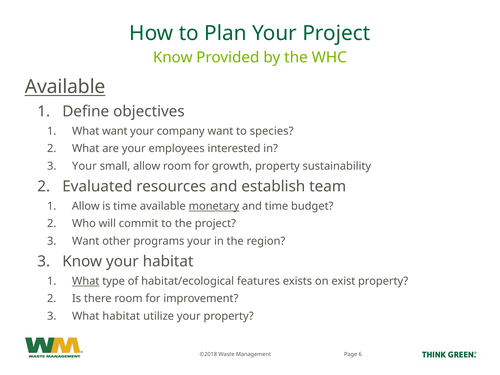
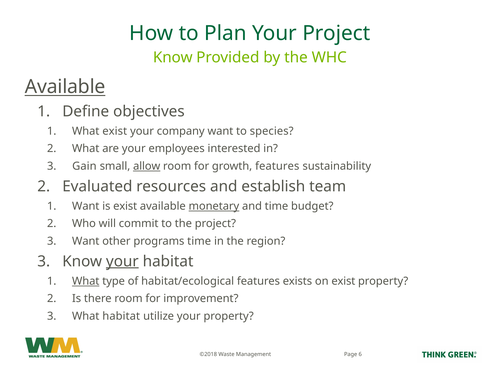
What want: want -> exist
Your at (84, 166): Your -> Gain
allow at (147, 166) underline: none -> present
growth property: property -> features
Allow at (86, 206): Allow -> Want
is time: time -> exist
programs your: your -> time
your at (122, 261) underline: none -> present
